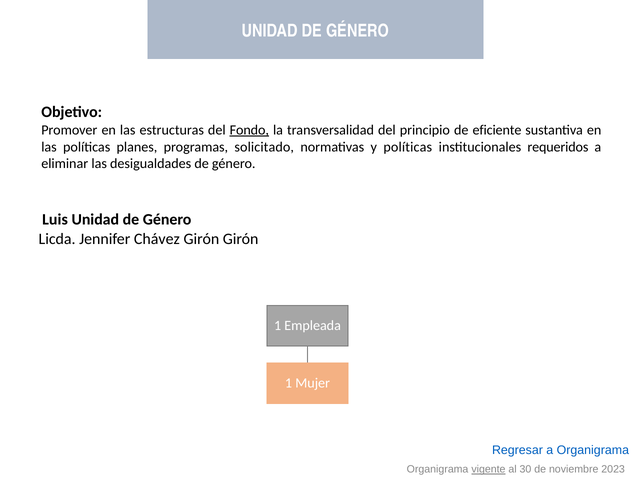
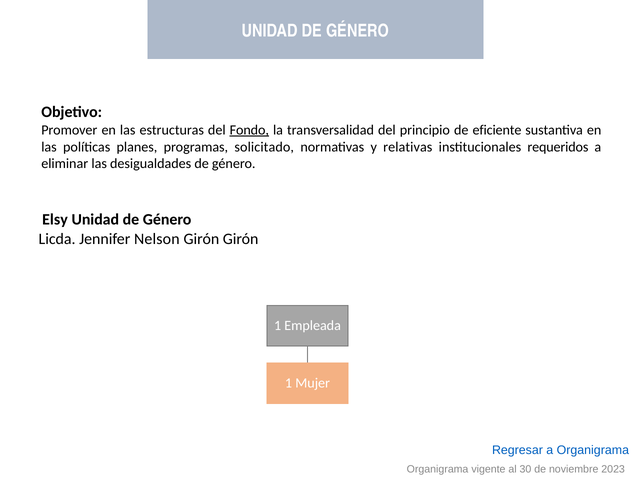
y políticas: políticas -> relativas
Luis: Luis -> Elsy
Chávez: Chávez -> Nelson
vigente underline: present -> none
